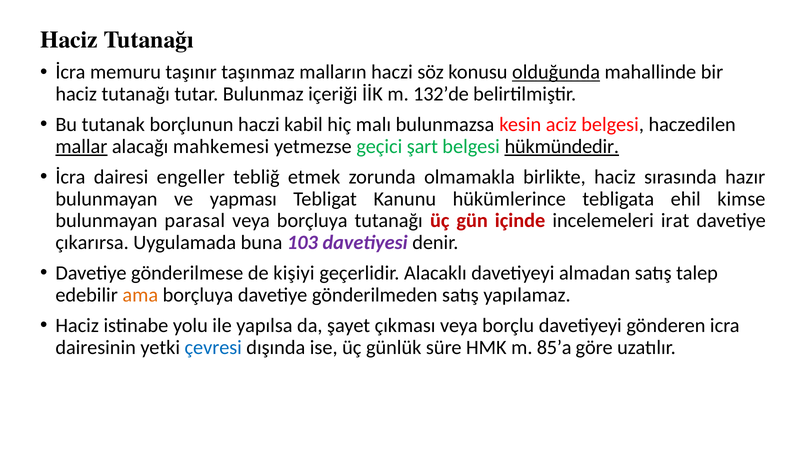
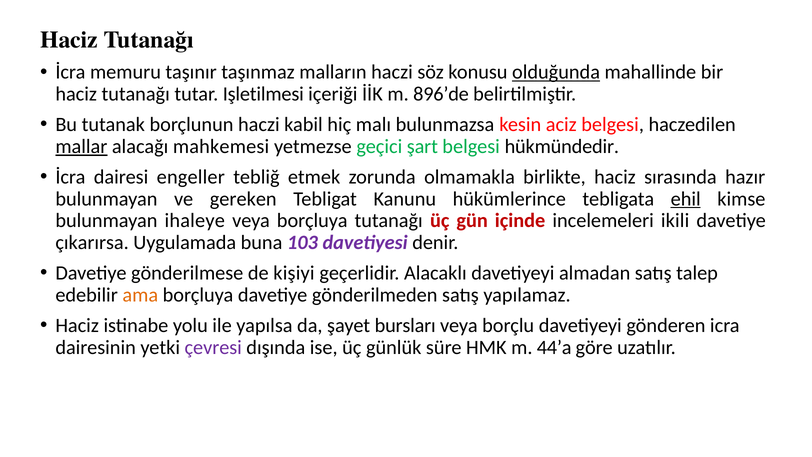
Bulunmaz: Bulunmaz -> Işletilmesi
132’de: 132’de -> 896’de
hükmündedir underline: present -> none
yapması: yapması -> gereken
ehil underline: none -> present
parasal: parasal -> ihaleye
irat: irat -> ikili
çıkması: çıkması -> bursları
çevresi colour: blue -> purple
85’a: 85’a -> 44’a
